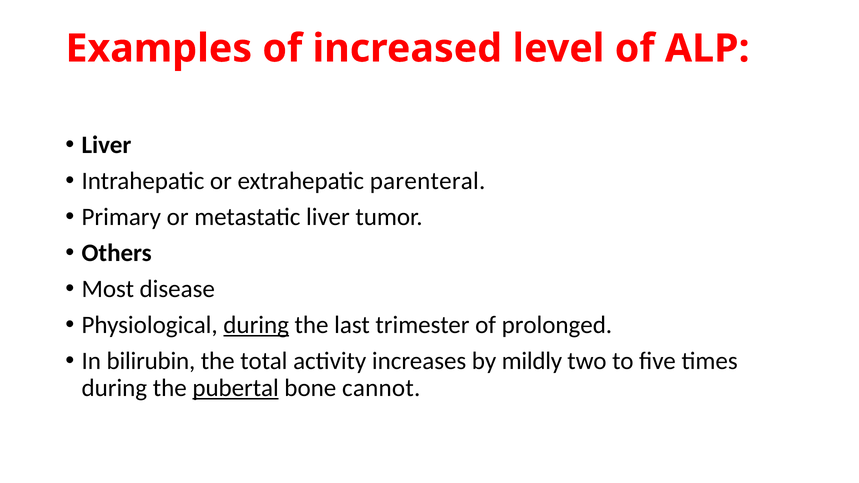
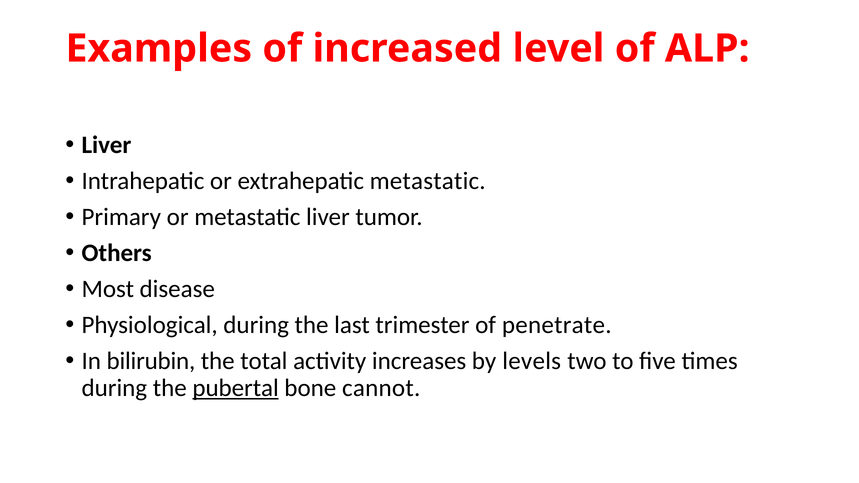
extrahepatic parenteral: parenteral -> metastatic
during at (256, 325) underline: present -> none
prolonged: prolonged -> penetrate
mildly: mildly -> levels
